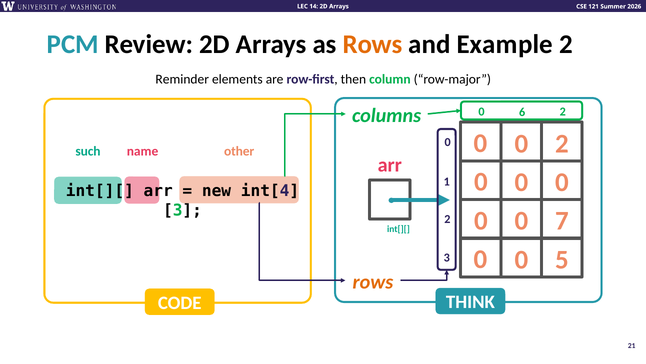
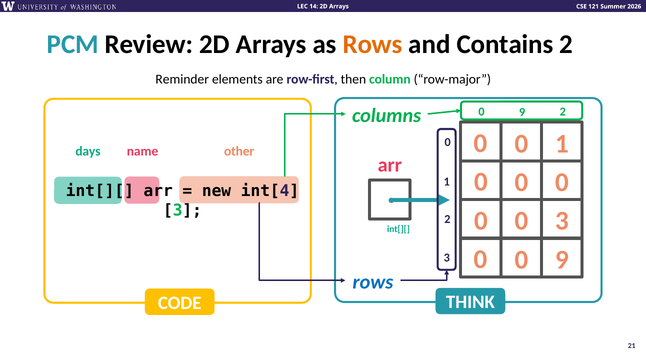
Example: Example -> Contains
6 at (522, 112): 6 -> 9
0 0 2: 2 -> 1
such: such -> days
0 7: 7 -> 3
0 0 5: 5 -> 9
rows at (373, 281) colour: orange -> blue
